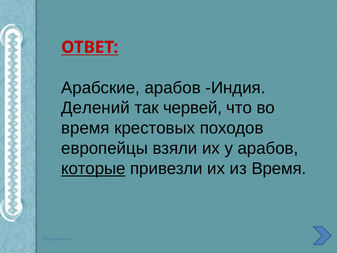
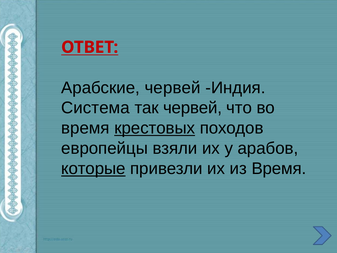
Арабские арабов: арабов -> червей
Делений: Делений -> Система
крестовых underline: none -> present
